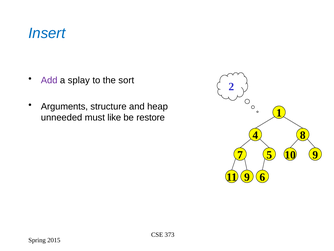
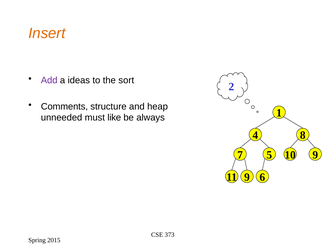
Insert colour: blue -> orange
splay: splay -> ideas
Arguments: Arguments -> Comments
restore: restore -> always
